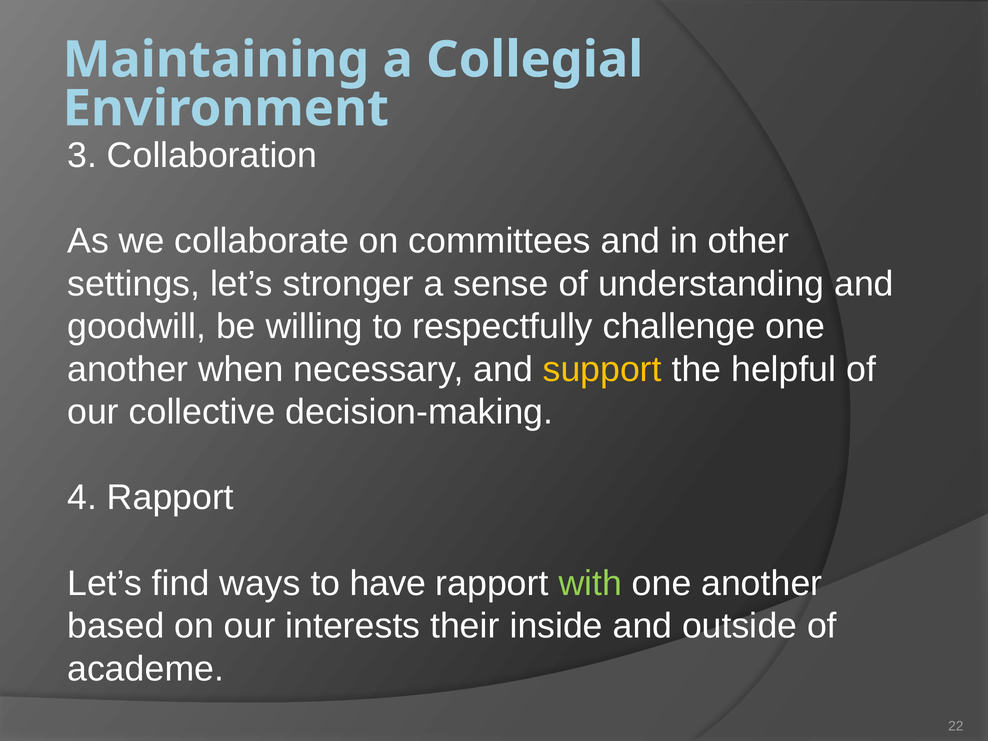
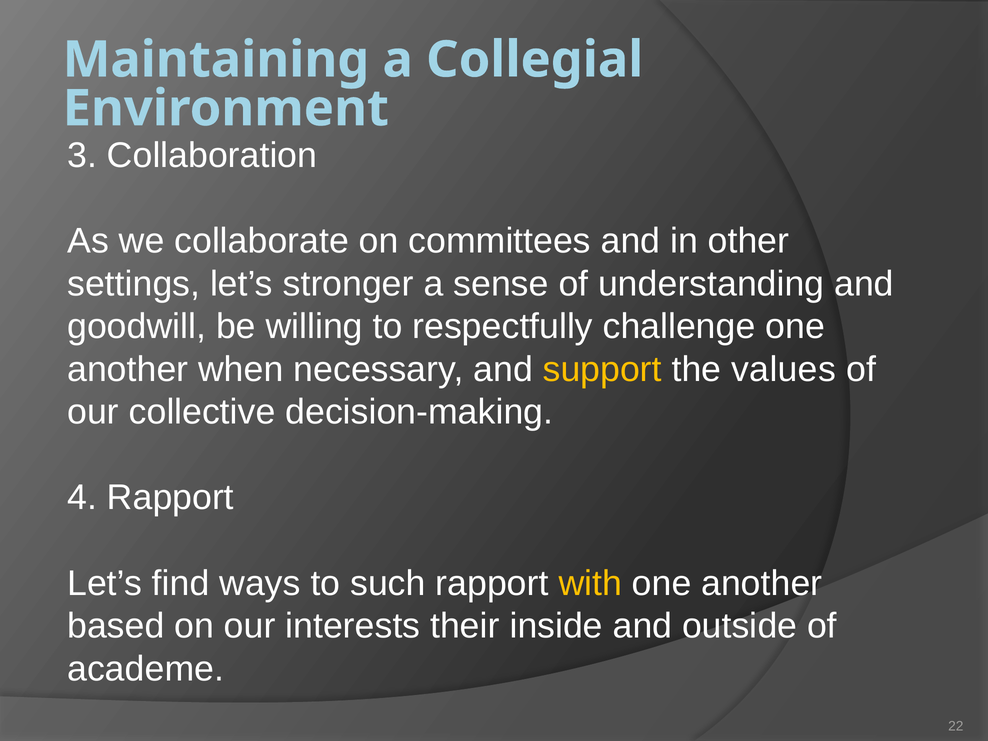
helpful: helpful -> values
have: have -> such
with colour: light green -> yellow
